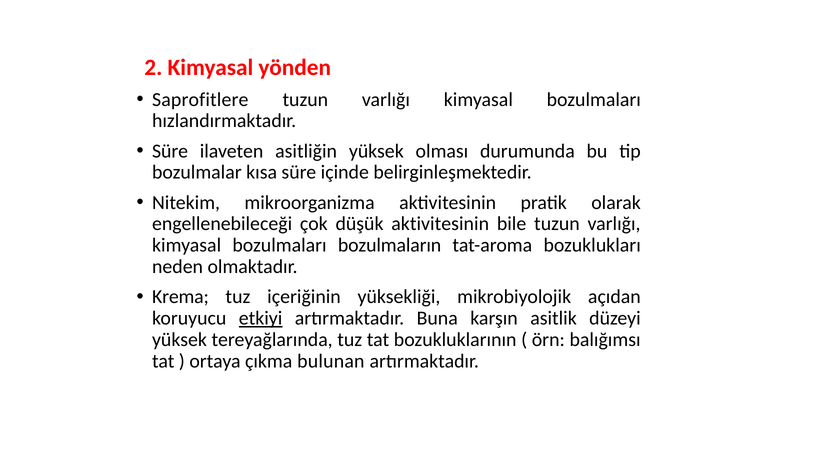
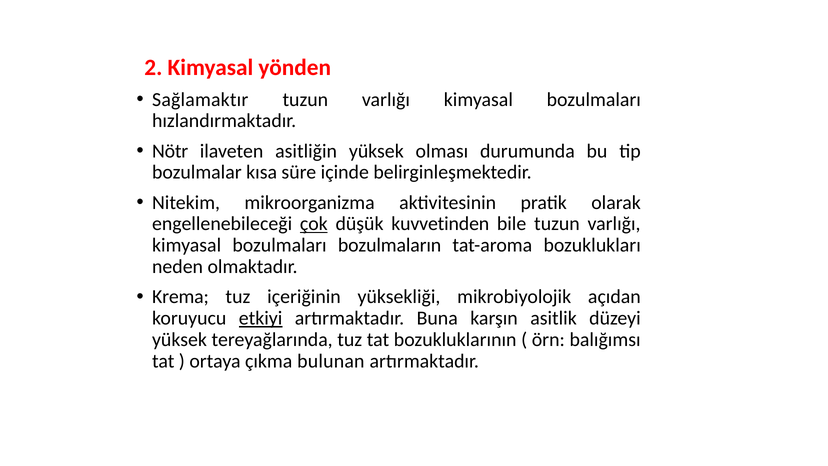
Saprofitlere: Saprofitlere -> Sağlamaktır
Süre at (170, 151): Süre -> Nötr
çok underline: none -> present
düşük aktivitesinin: aktivitesinin -> kuvvetinden
